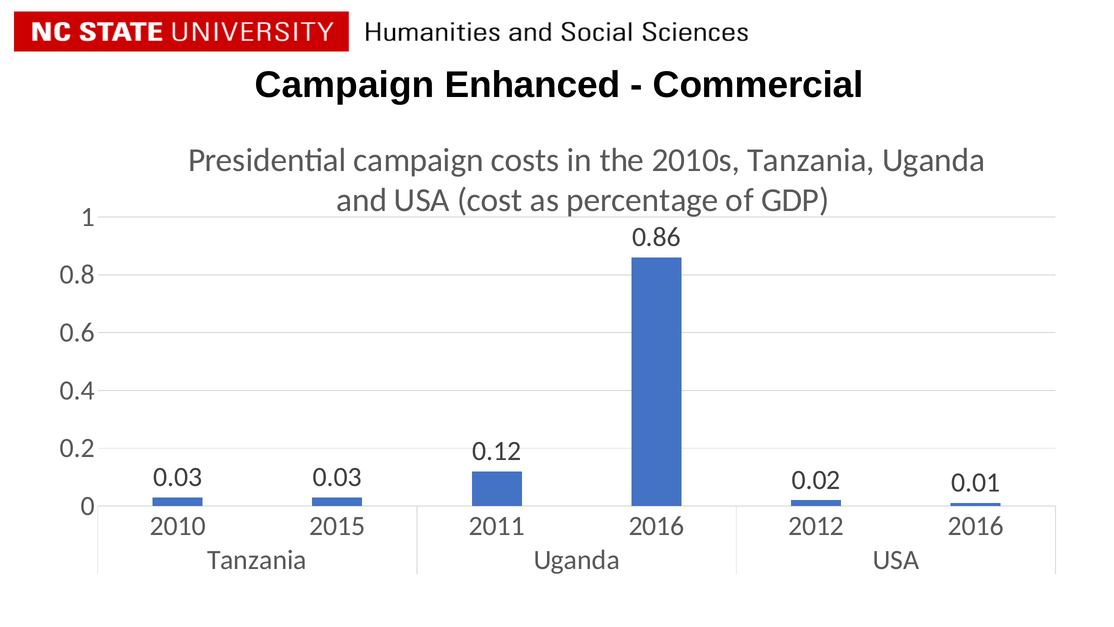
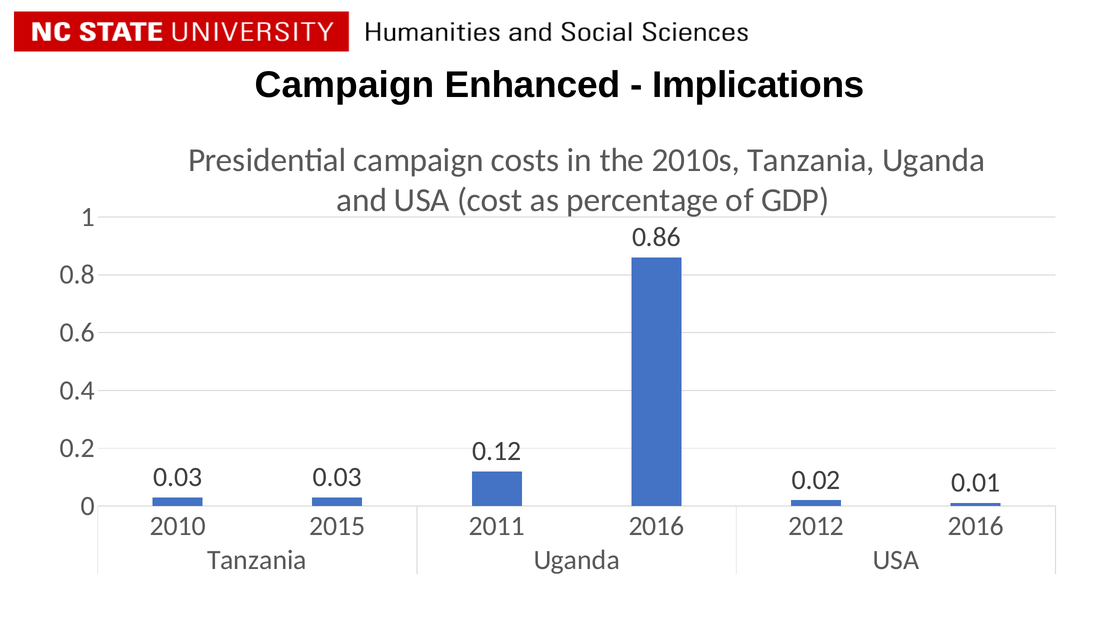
Commercial: Commercial -> Implications
